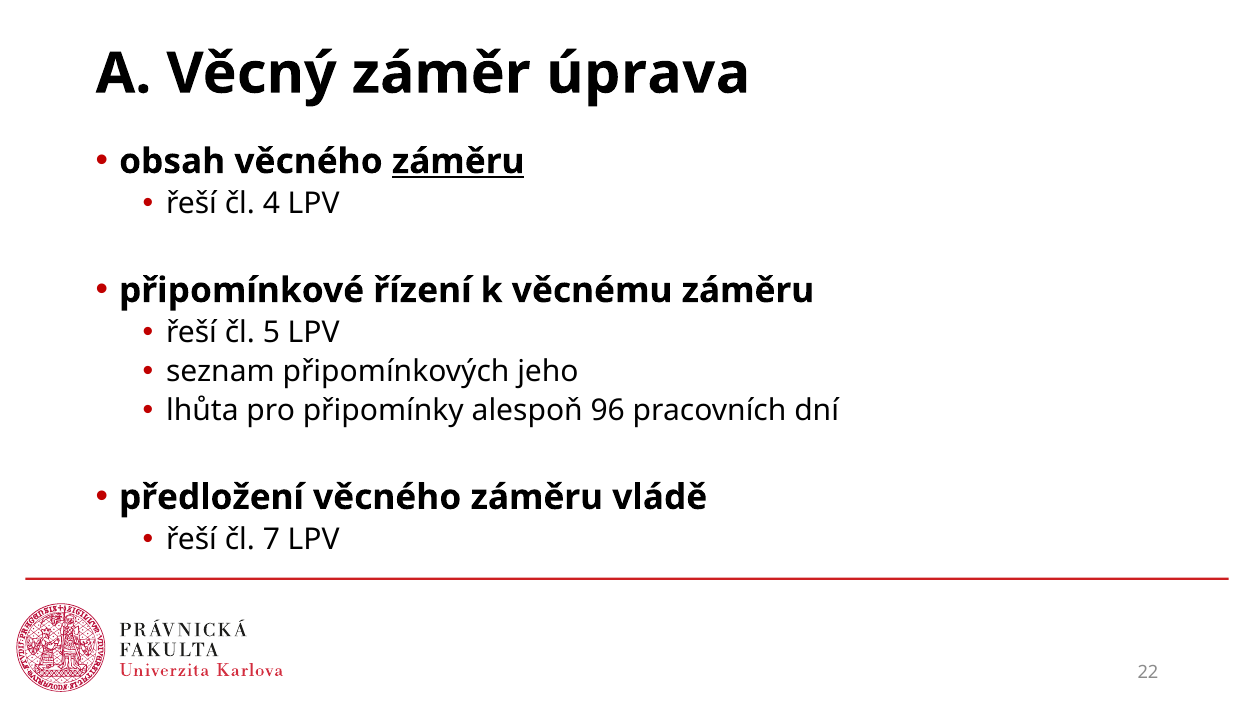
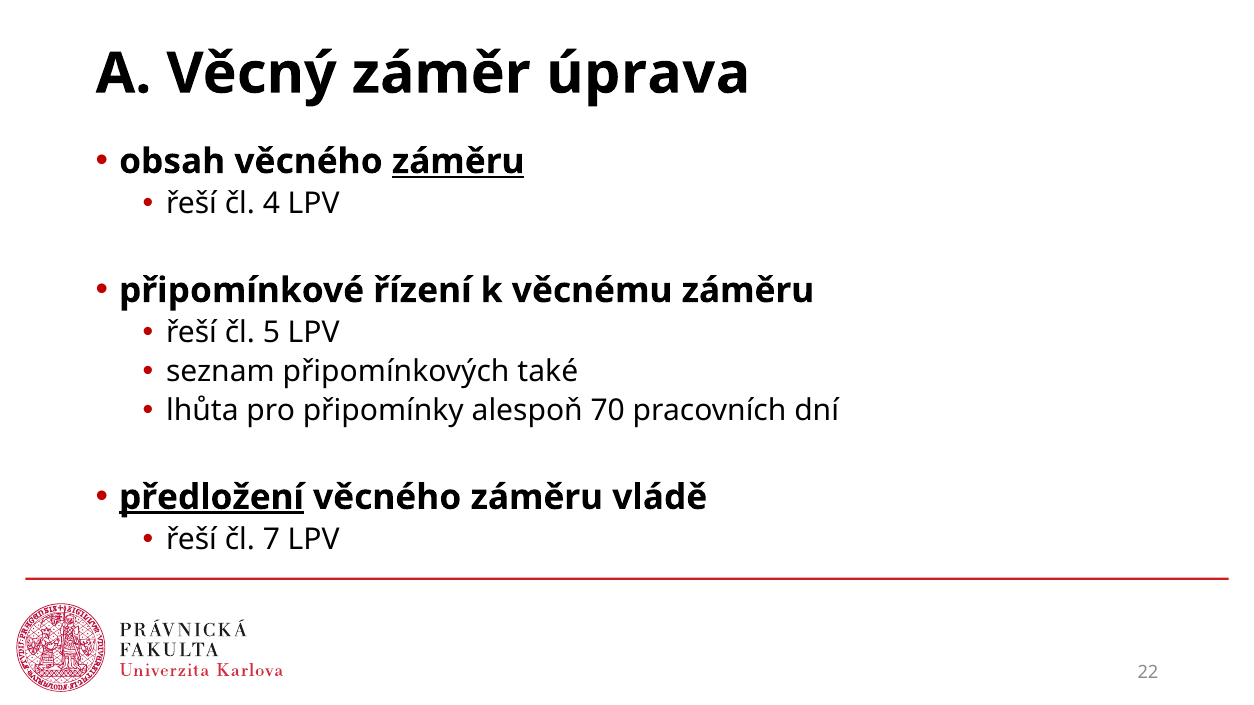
jeho: jeho -> také
96: 96 -> 70
předložení underline: none -> present
